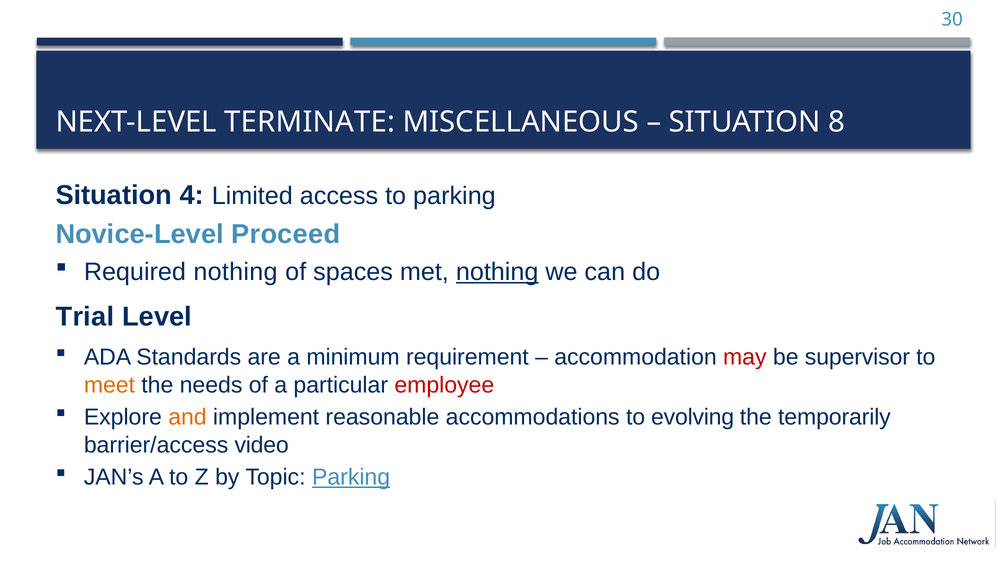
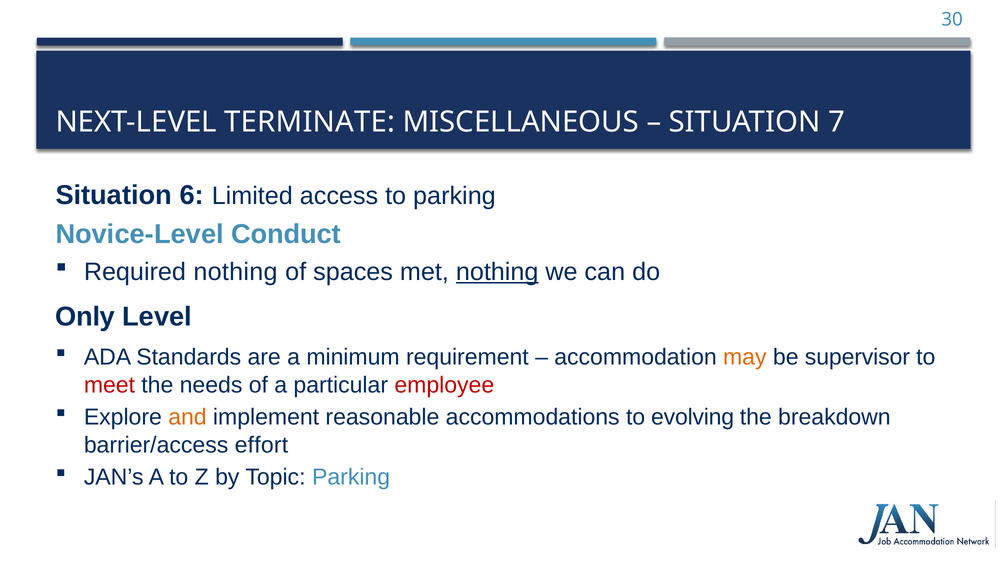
8: 8 -> 7
4: 4 -> 6
Proceed: Proceed -> Conduct
Trial: Trial -> Only
may colour: red -> orange
meet colour: orange -> red
temporarily: temporarily -> breakdown
video: video -> effort
Parking at (351, 478) underline: present -> none
